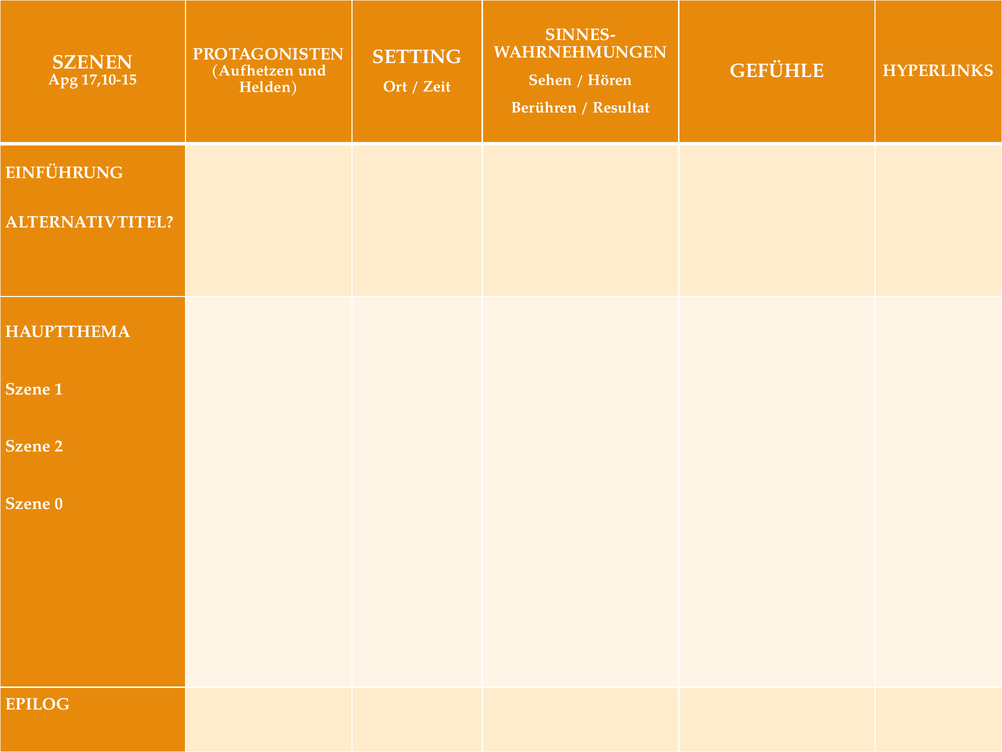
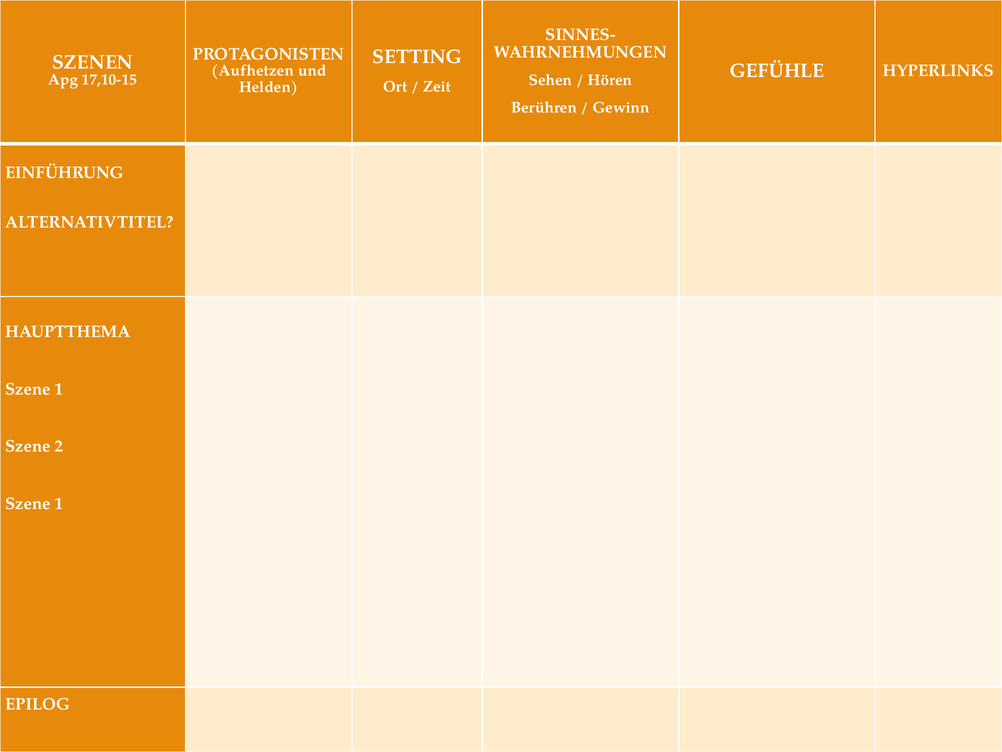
Resultat: Resultat -> Gewinn
0 at (59, 503): 0 -> 1
